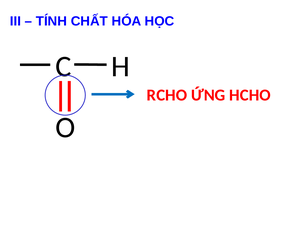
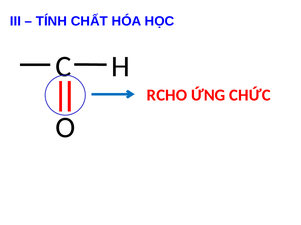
HCHO: HCHO -> CHỨC
